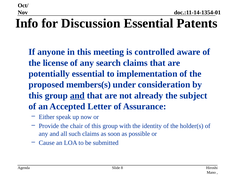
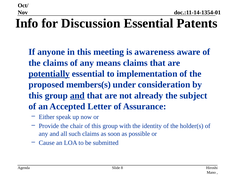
controlled: controlled -> awareness
the license: license -> claims
search: search -> means
potentially underline: none -> present
